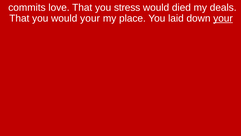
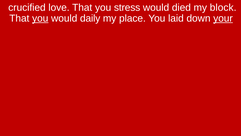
commits: commits -> crucified
deals: deals -> block
you at (40, 18) underline: none -> present
would your: your -> daily
